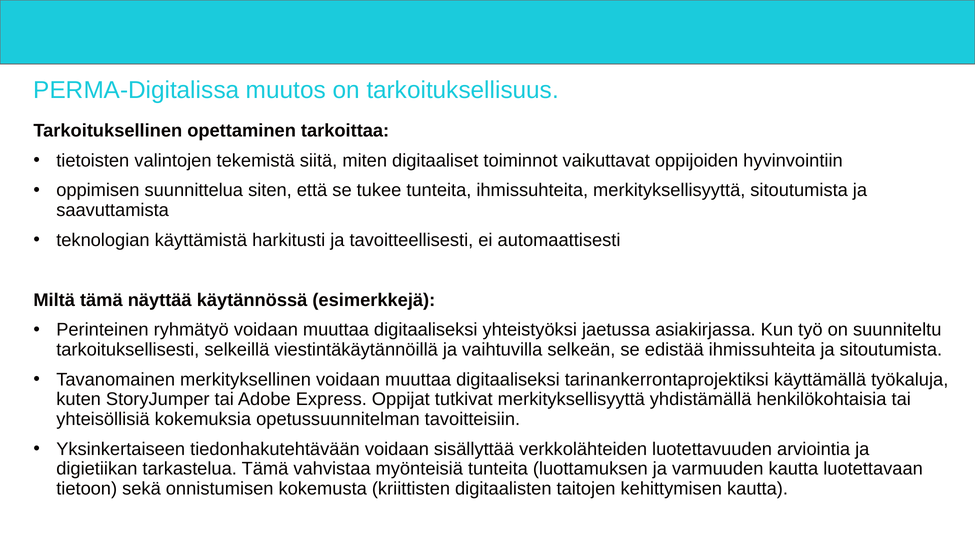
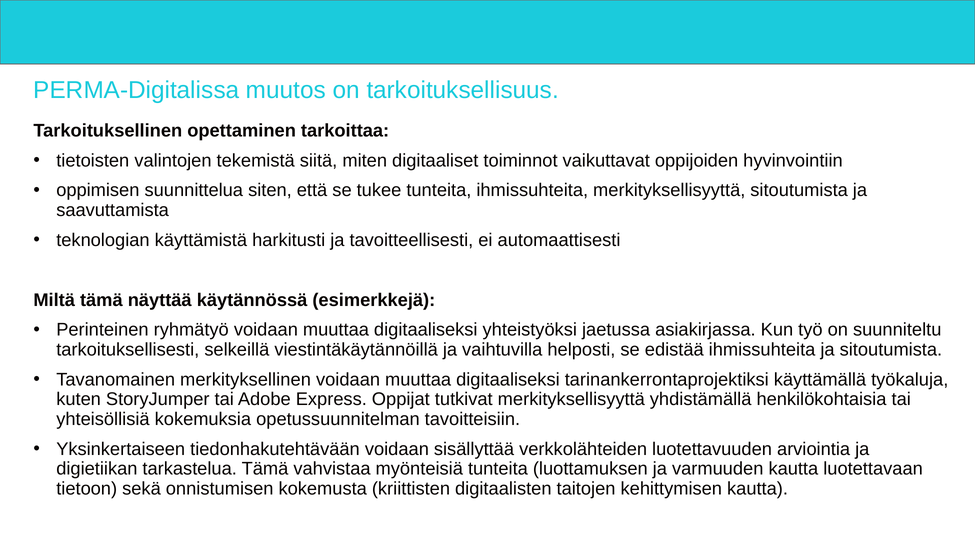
selkeän: selkeän -> helposti
